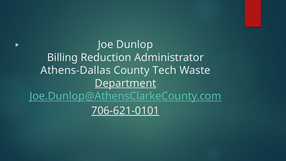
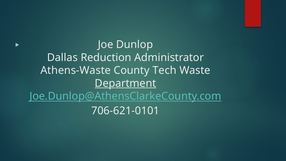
Billing: Billing -> Dallas
Athens-Dallas: Athens-Dallas -> Athens-Waste
706-621-0101 underline: present -> none
